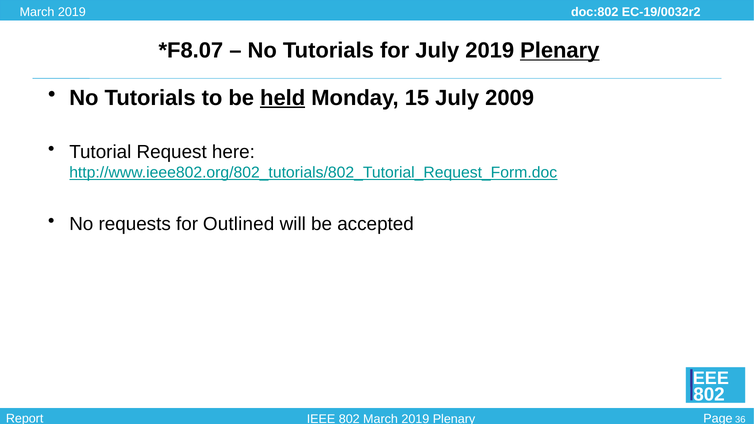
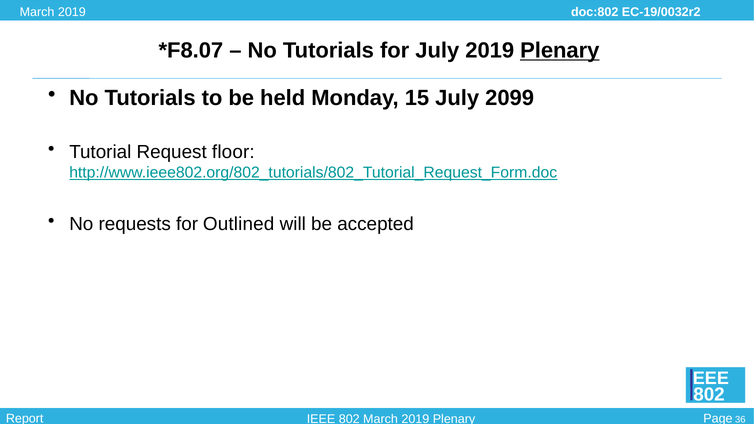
held underline: present -> none
2009: 2009 -> 2099
here: here -> floor
